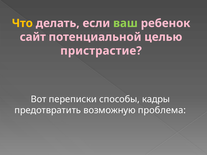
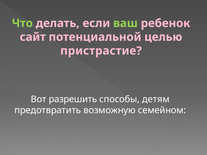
Что colour: yellow -> light green
переписки: переписки -> разрешить
кадры: кадры -> детям
проблема: проблема -> семейном
